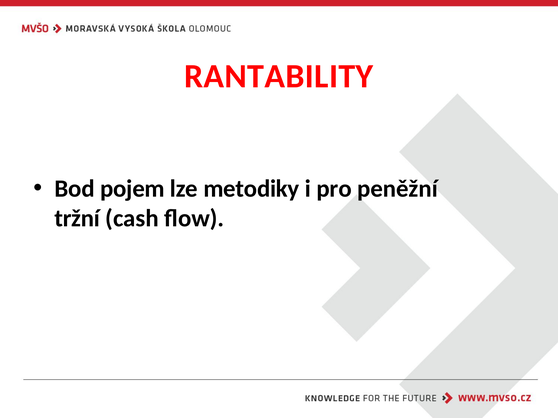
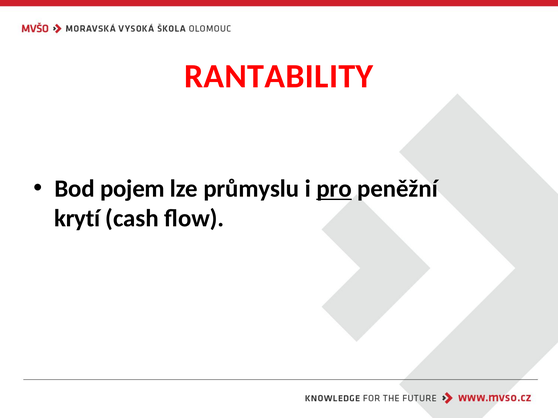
metodiky: metodiky -> průmyslu
pro underline: none -> present
tržní: tržní -> krytí
